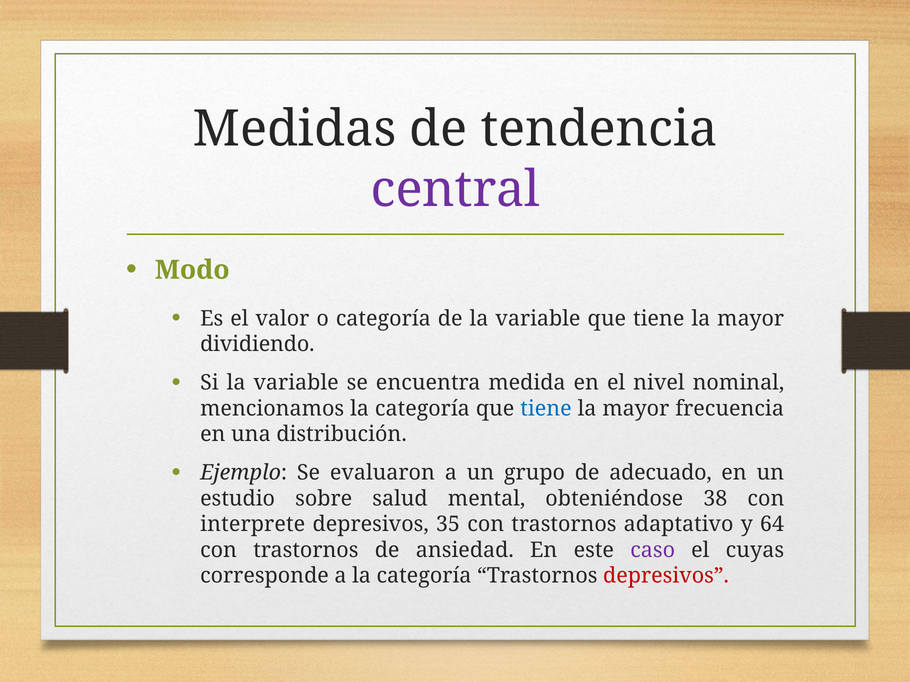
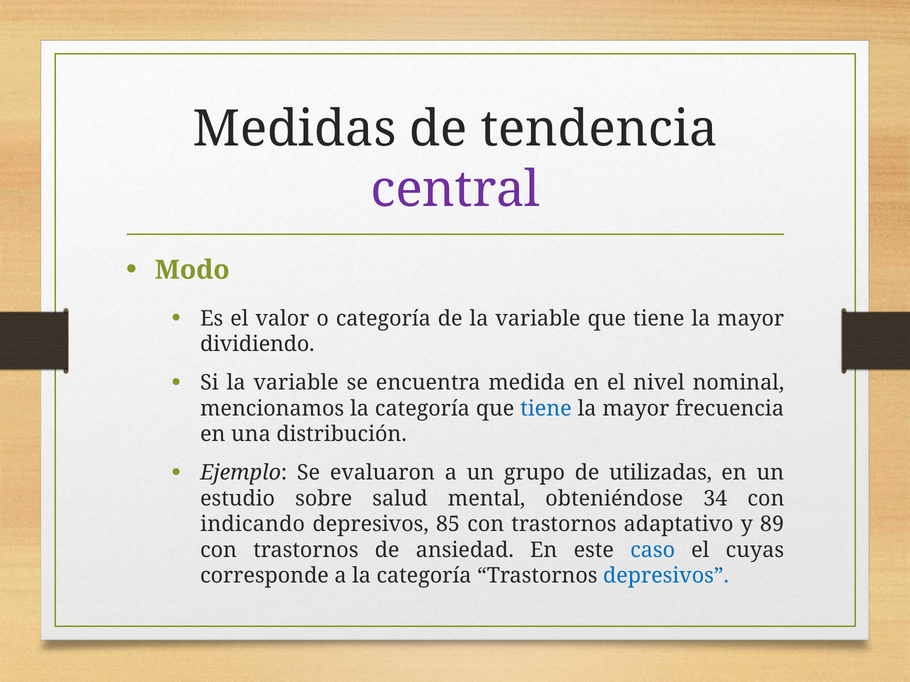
adecuado: adecuado -> utilizadas
38: 38 -> 34
interprete: interprete -> indicando
35: 35 -> 85
64: 64 -> 89
caso colour: purple -> blue
depresivos at (666, 576) colour: red -> blue
